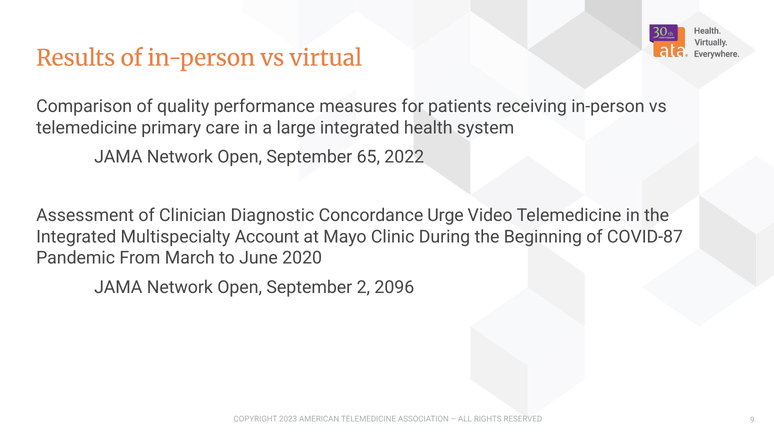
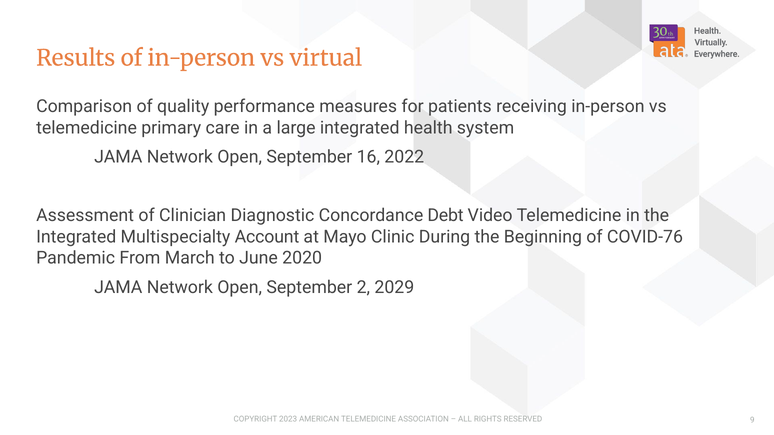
65: 65 -> 16
Urge: Urge -> Debt
COVID-87: COVID-87 -> COVID-76
2096: 2096 -> 2029
